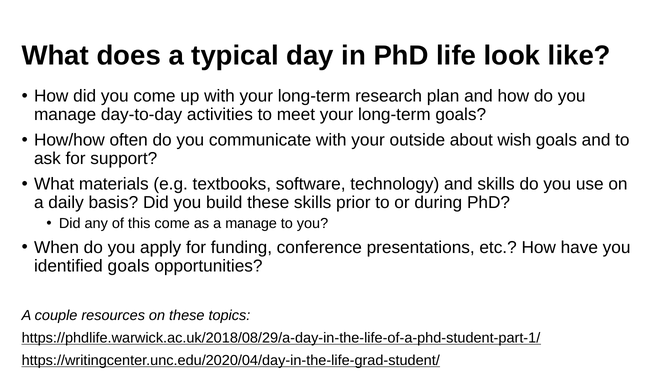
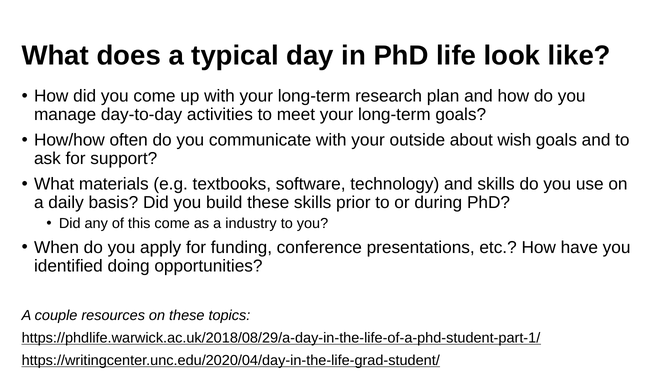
a manage: manage -> industry
identified goals: goals -> doing
